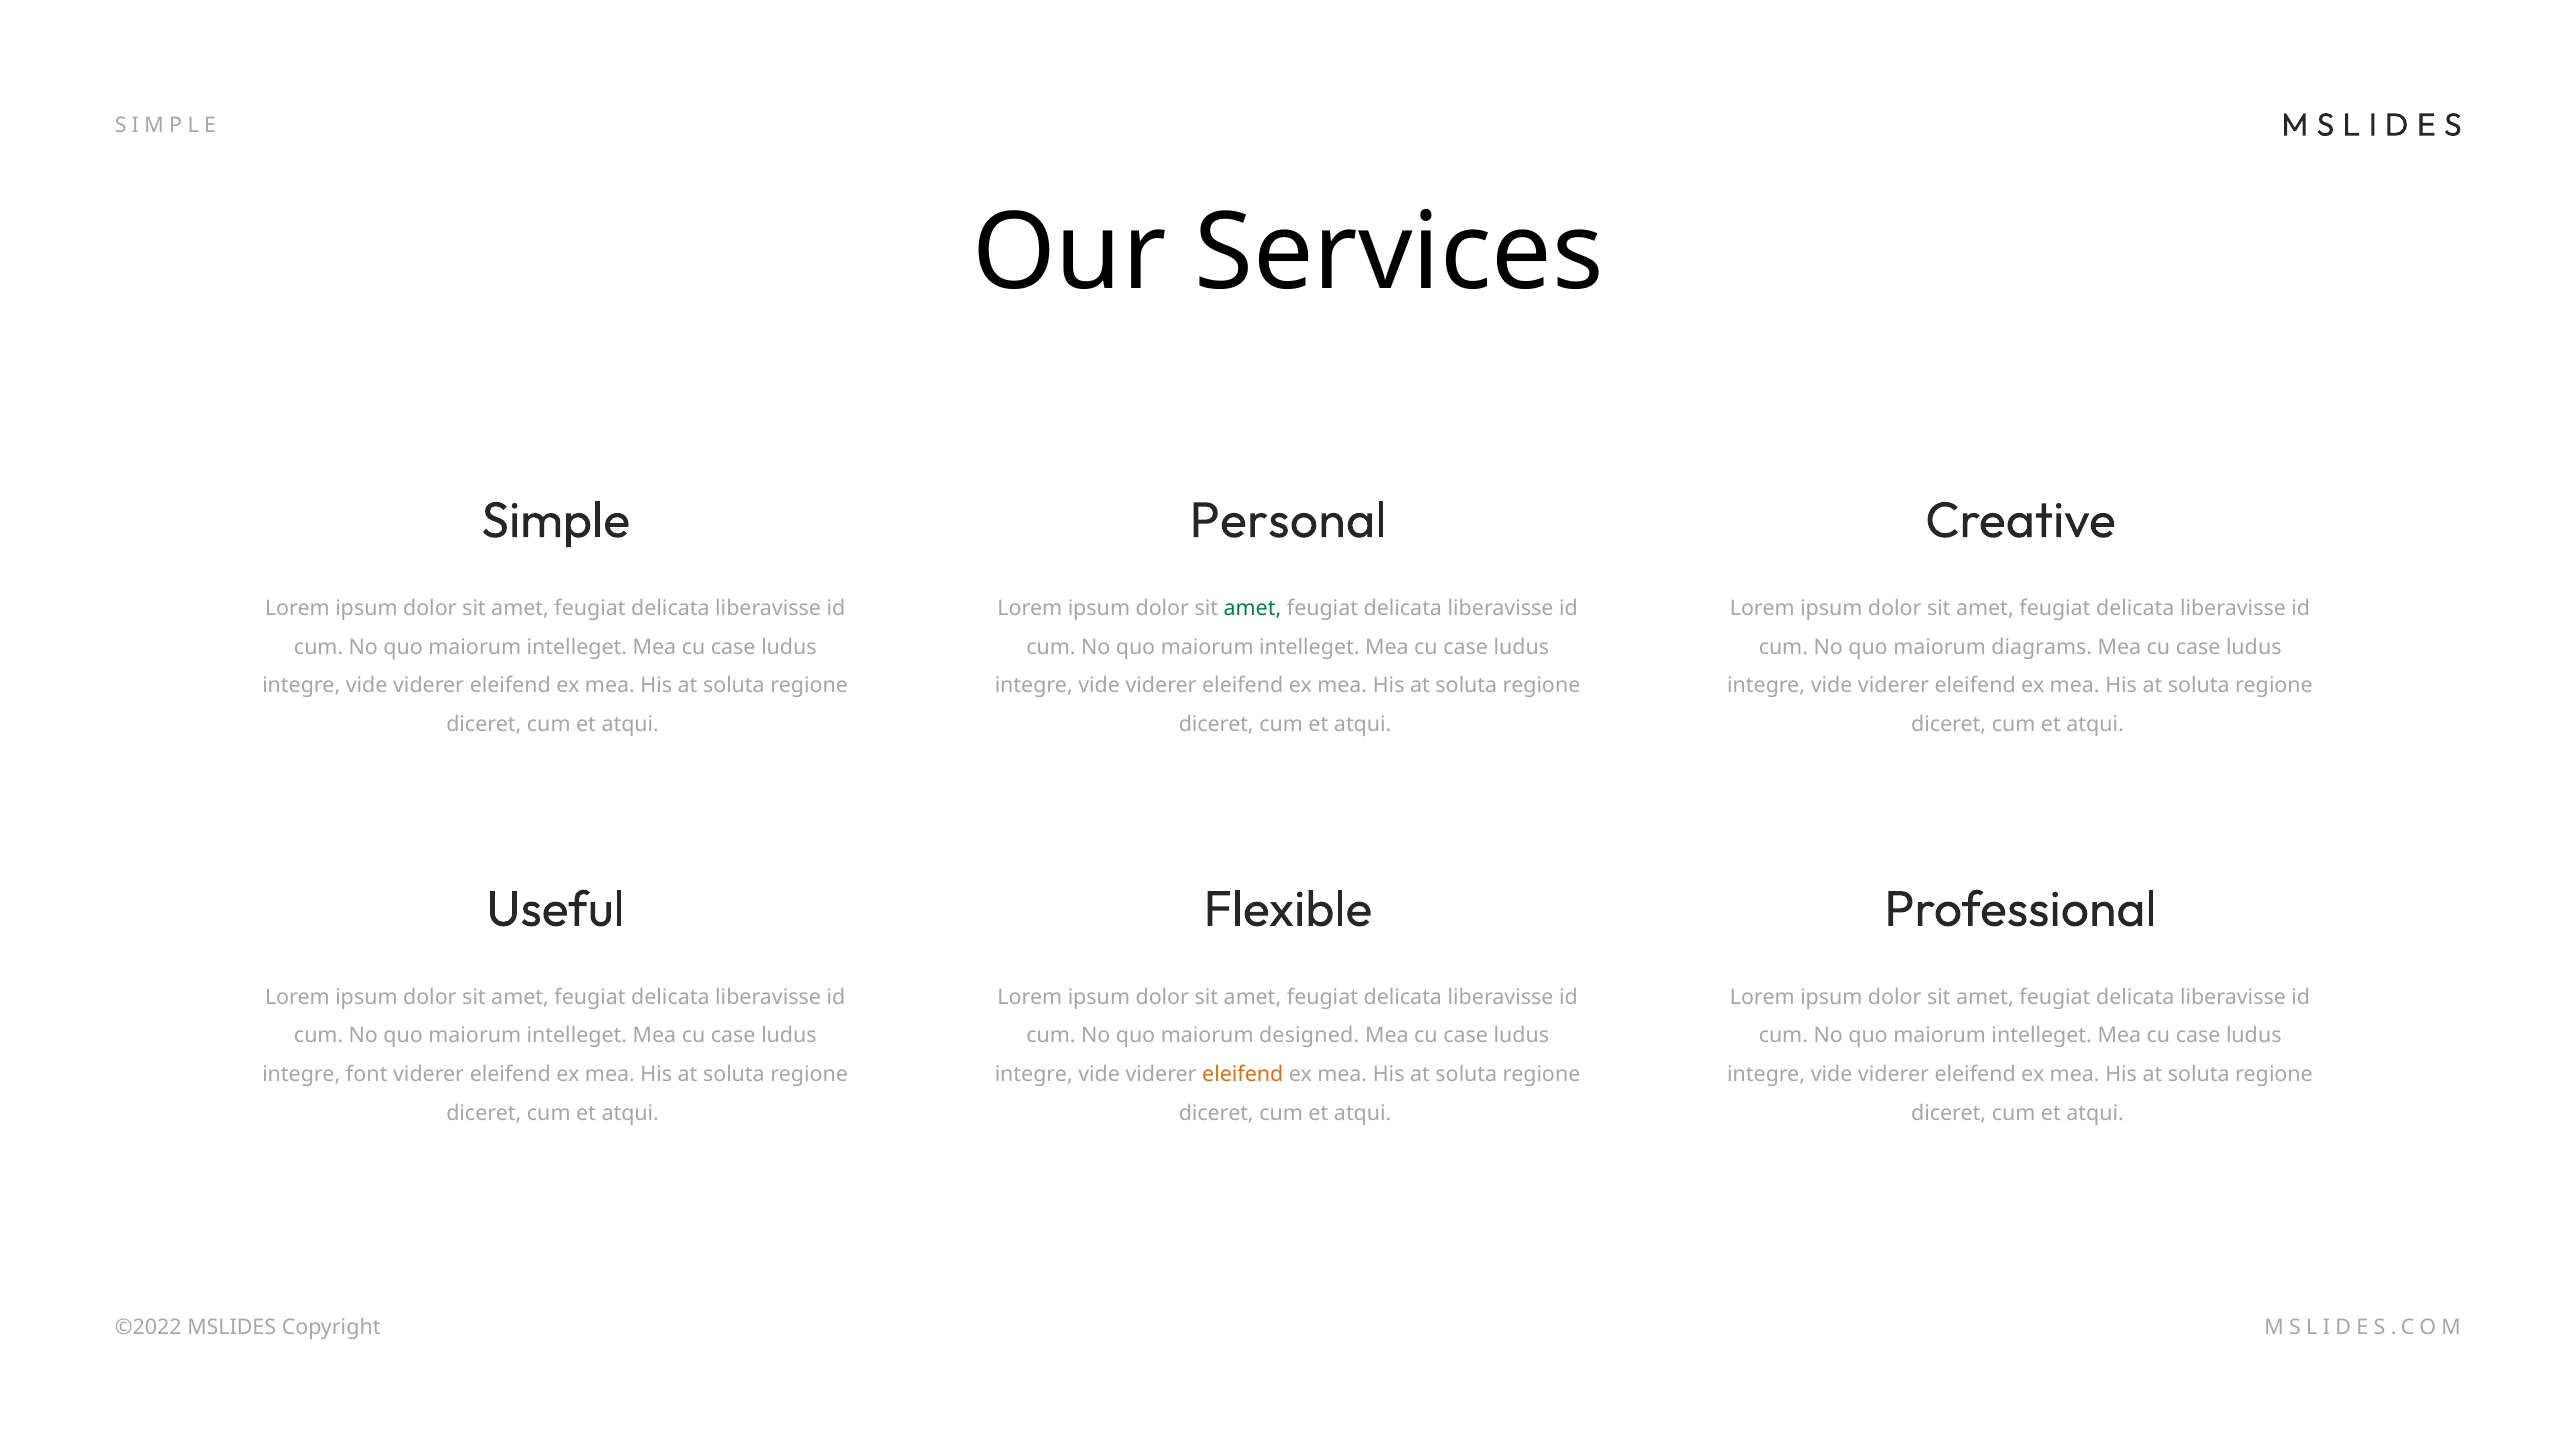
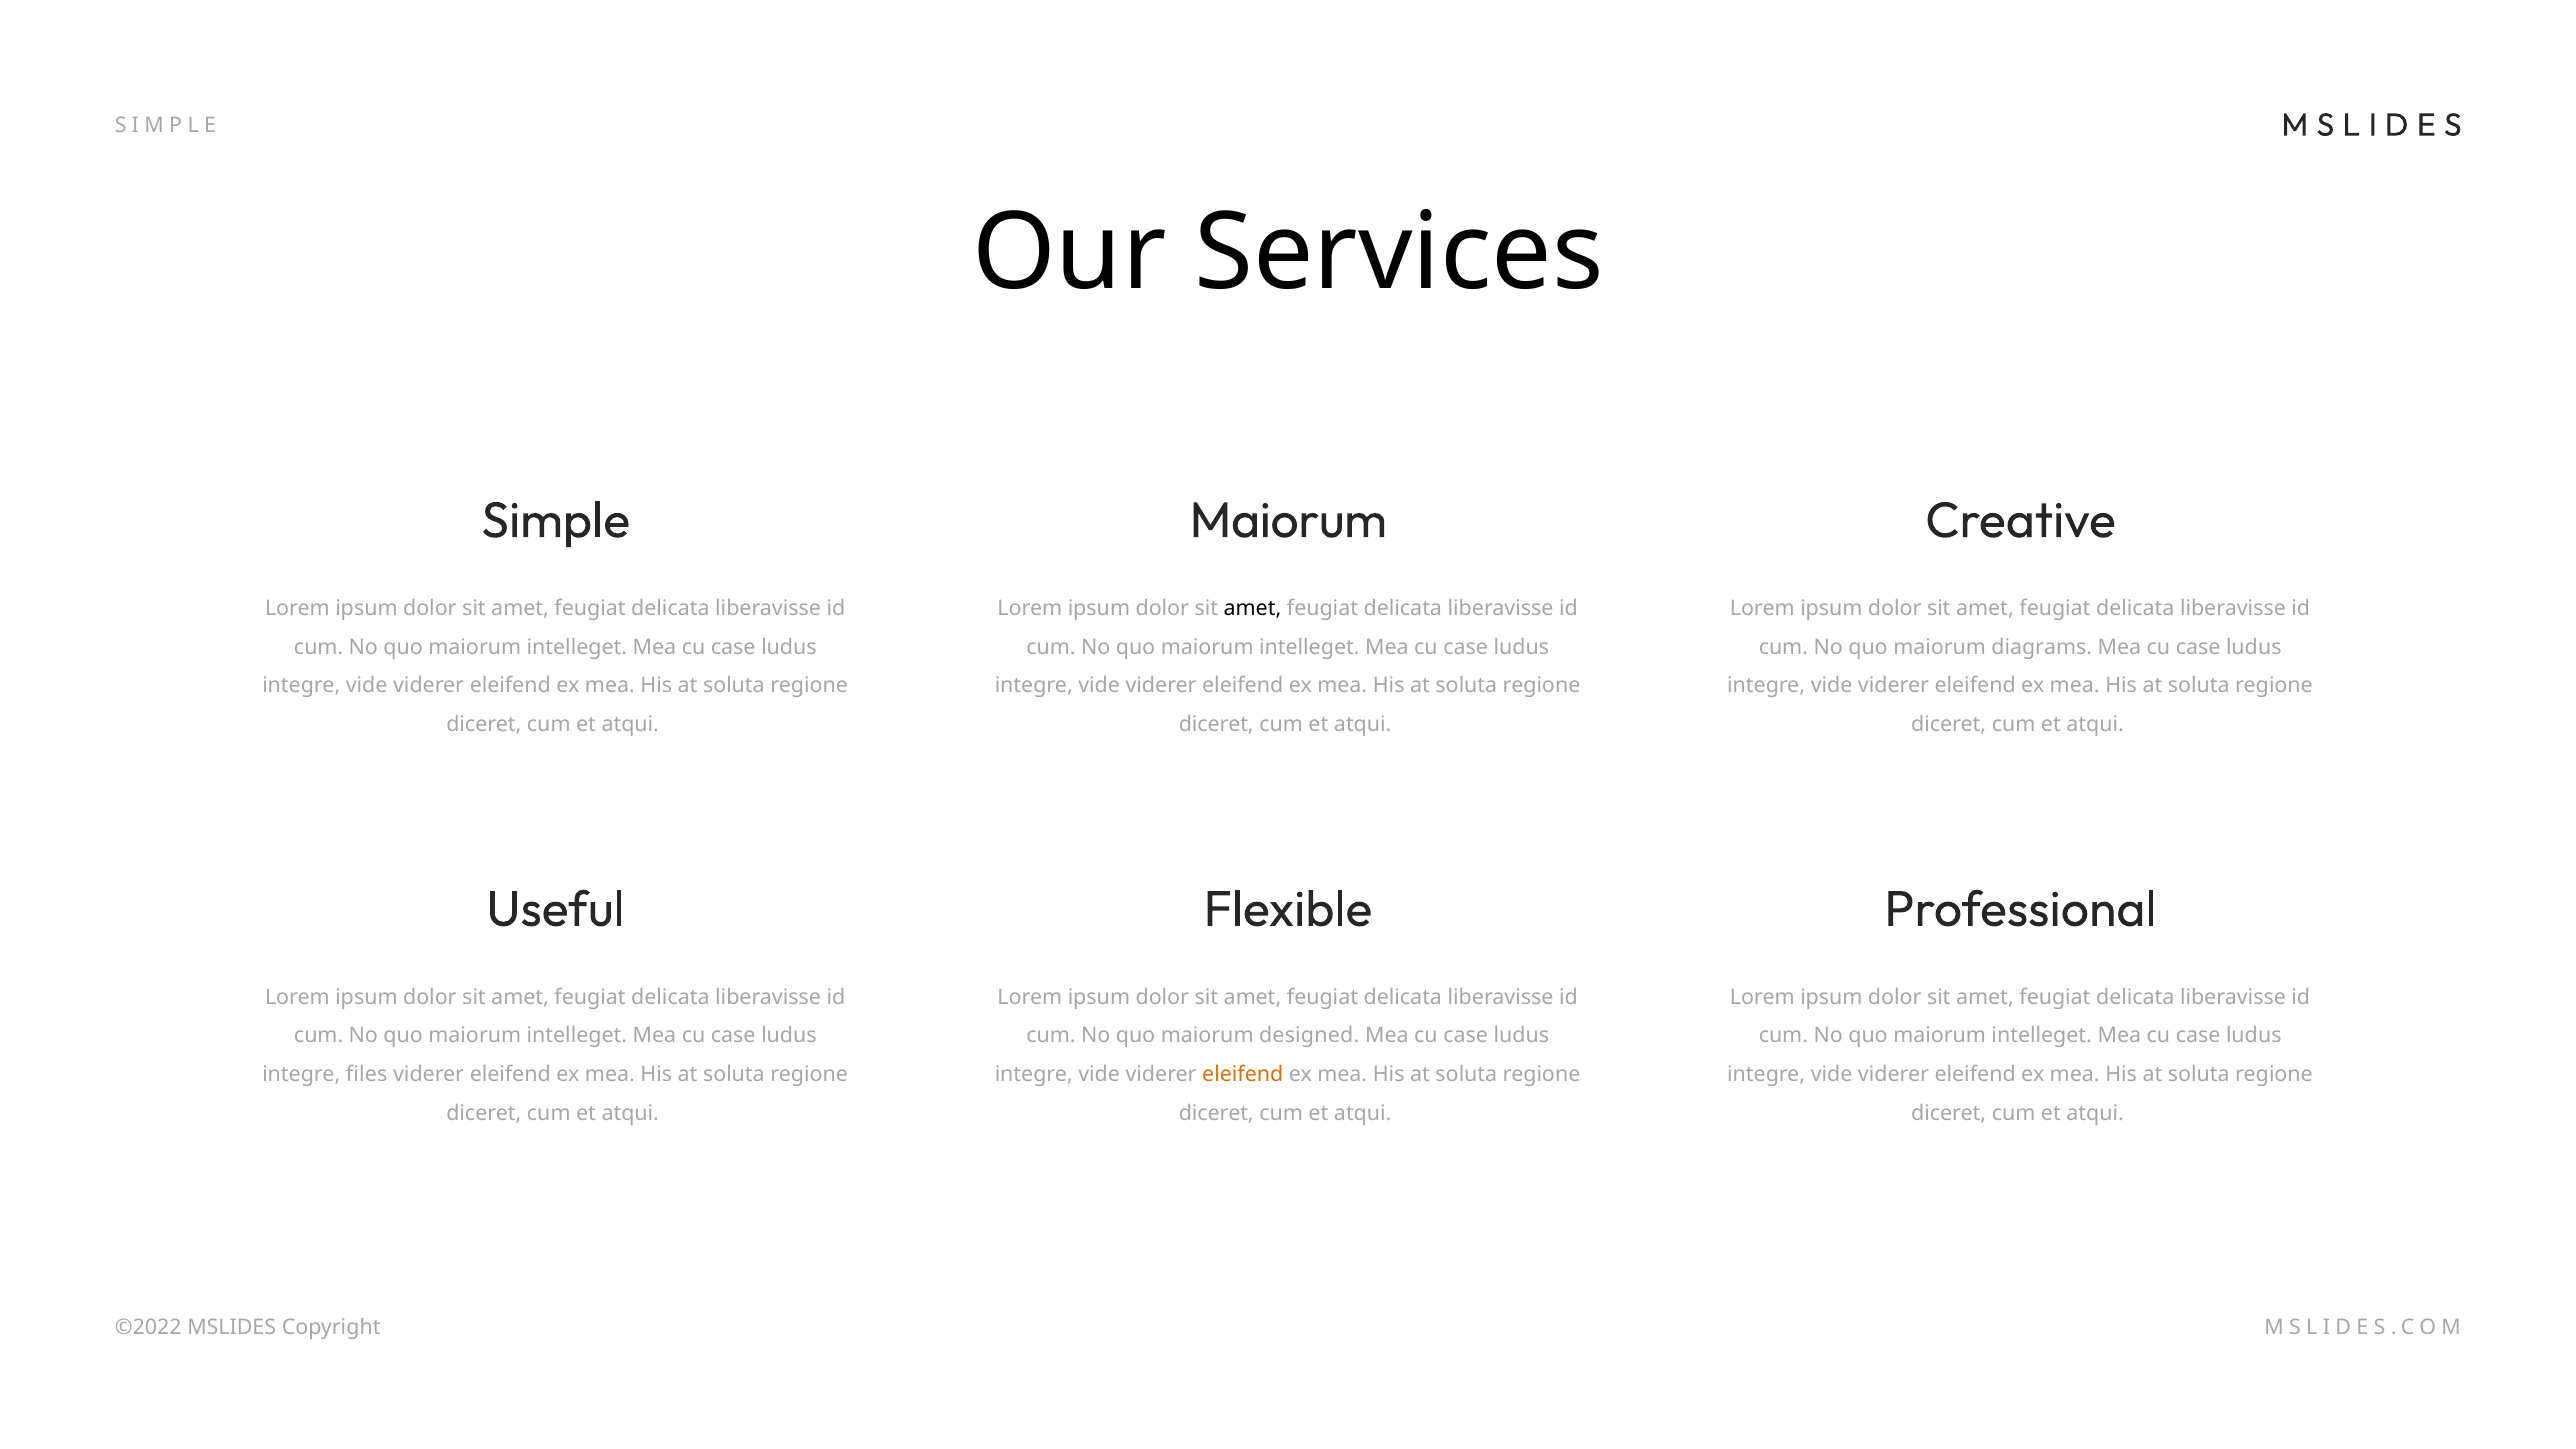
Personal at (1288, 521): Personal -> Maiorum
amet at (1252, 609) colour: green -> black
font: font -> files
